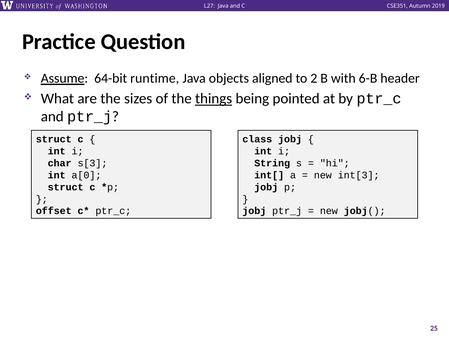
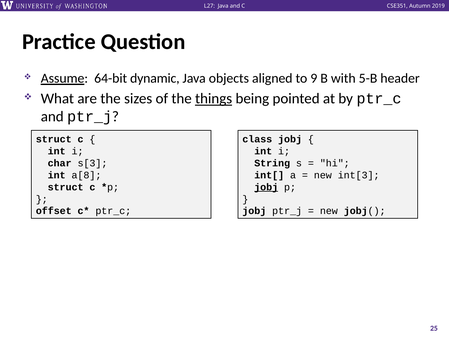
runtime: runtime -> dynamic
2: 2 -> 9
6-B: 6-B -> 5-B
a[0: a[0 -> a[8
jobj at (266, 187) underline: none -> present
